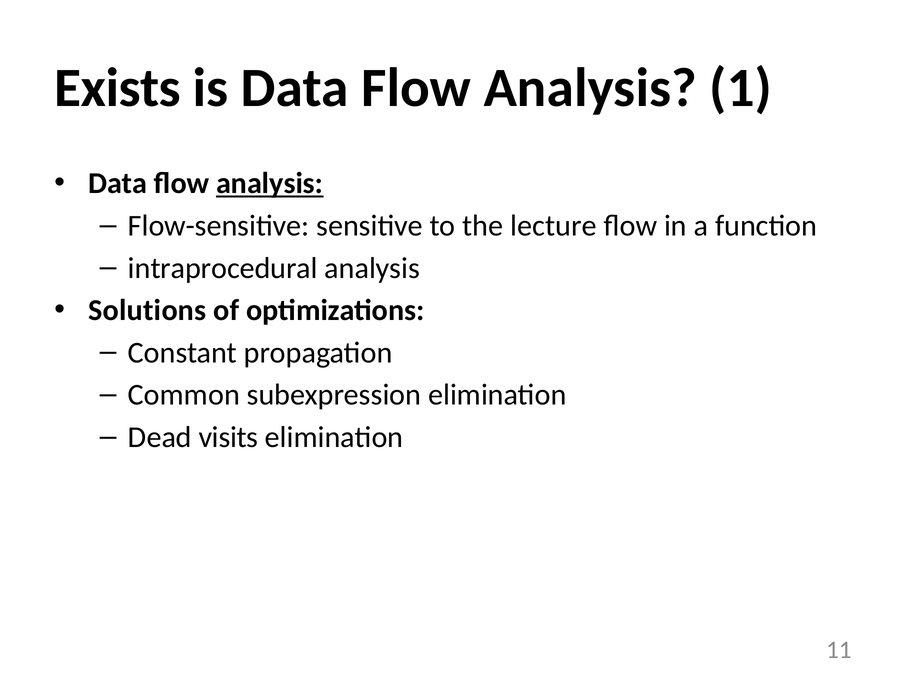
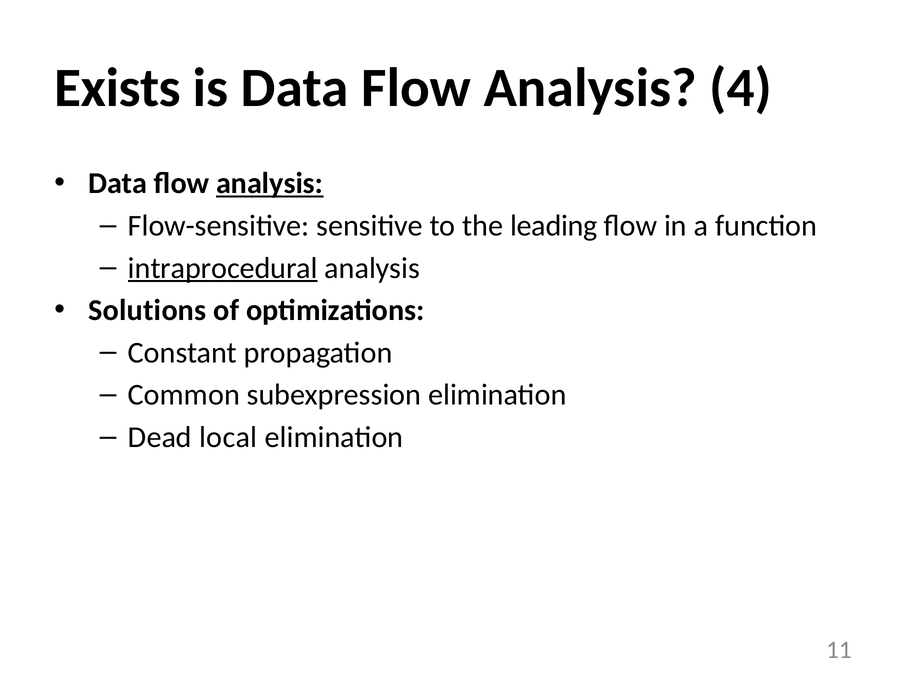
1: 1 -> 4
lecture: lecture -> leading
intraprocedural underline: none -> present
visits: visits -> local
